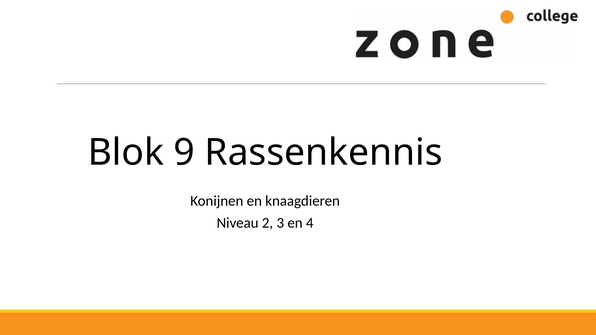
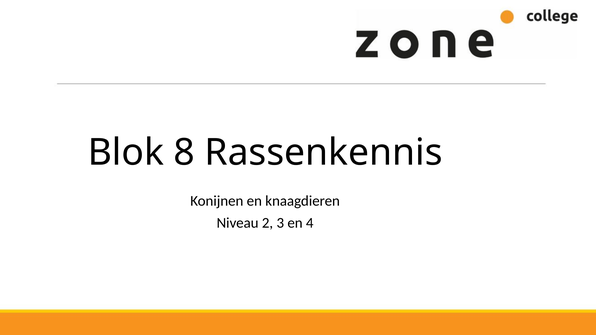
9: 9 -> 8
